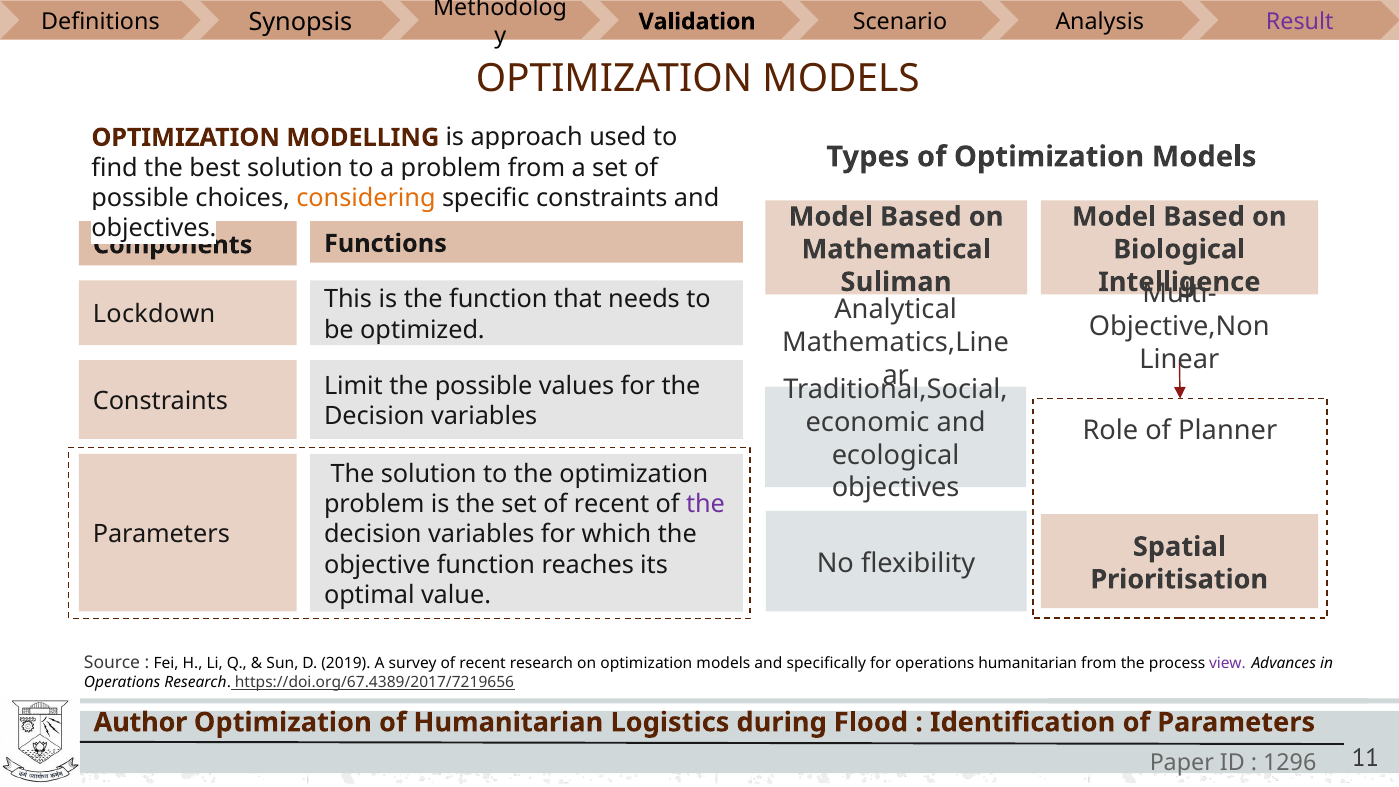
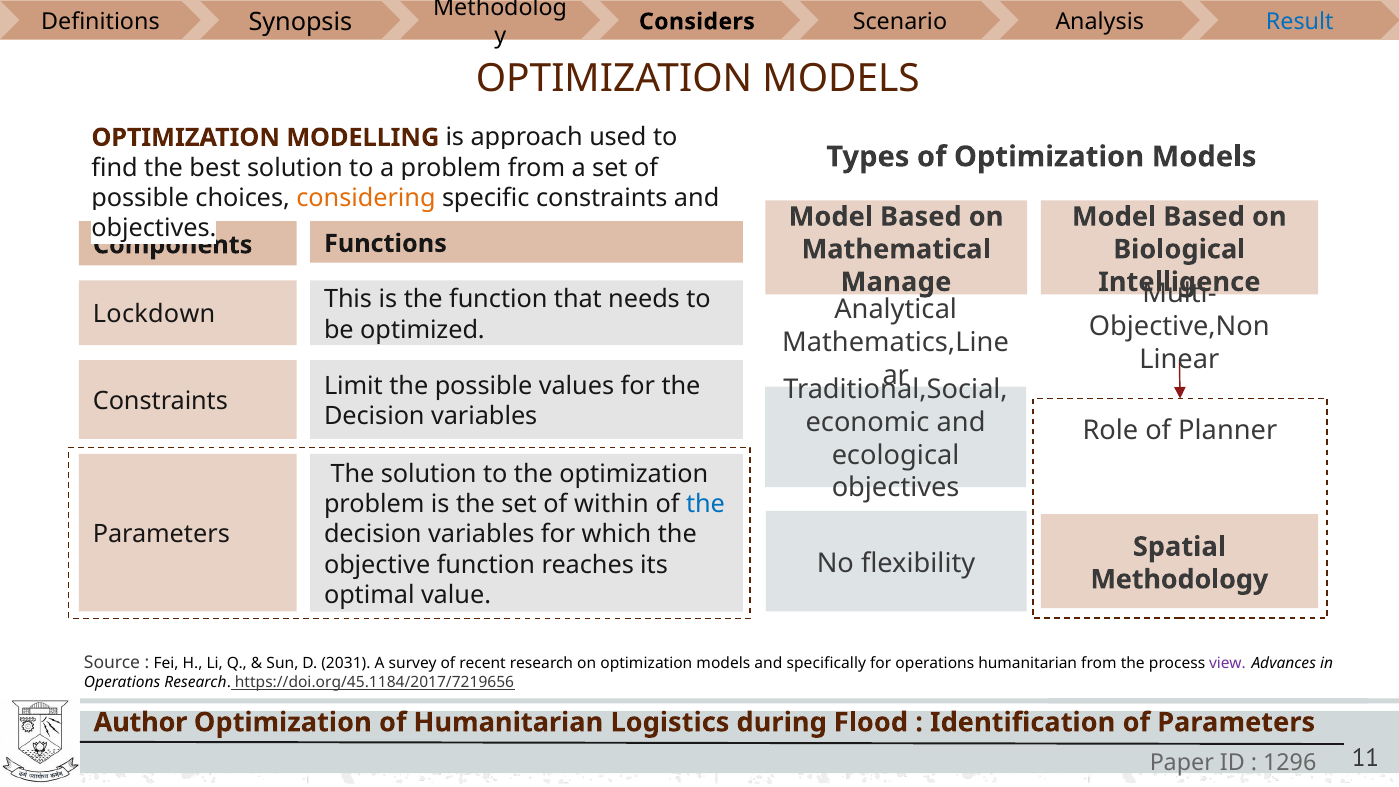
Validation: Validation -> Considers
Result colour: purple -> blue
Suliman: Suliman -> Manage
set of recent: recent -> within
the at (706, 504) colour: purple -> blue
Prioritisation: Prioritisation -> Methodology
2019: 2019 -> 2031
https://doi.org/67.4389/2017/7219656: https://doi.org/67.4389/2017/7219656 -> https://doi.org/45.1184/2017/7219656
